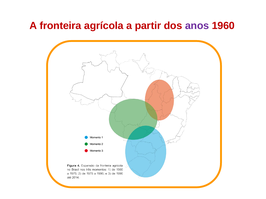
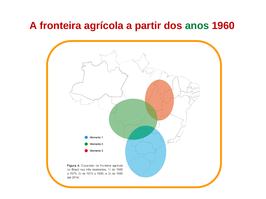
anos colour: purple -> green
